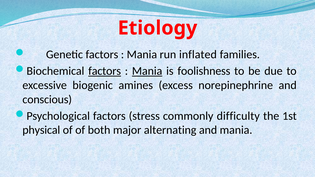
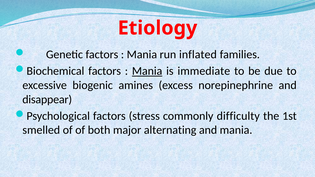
factors at (105, 71) underline: present -> none
foolishness: foolishness -> immediate
conscious: conscious -> disappear
physical: physical -> smelled
